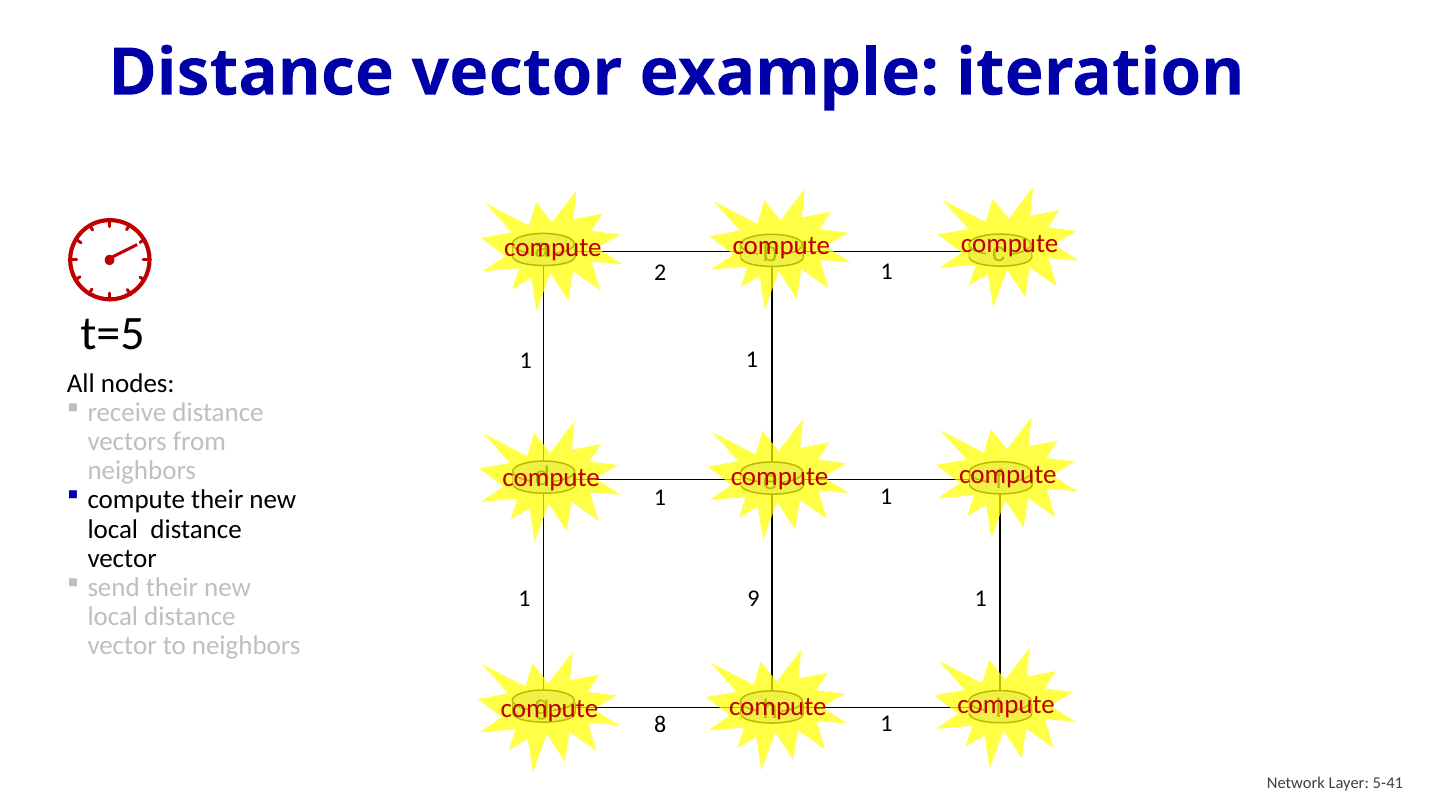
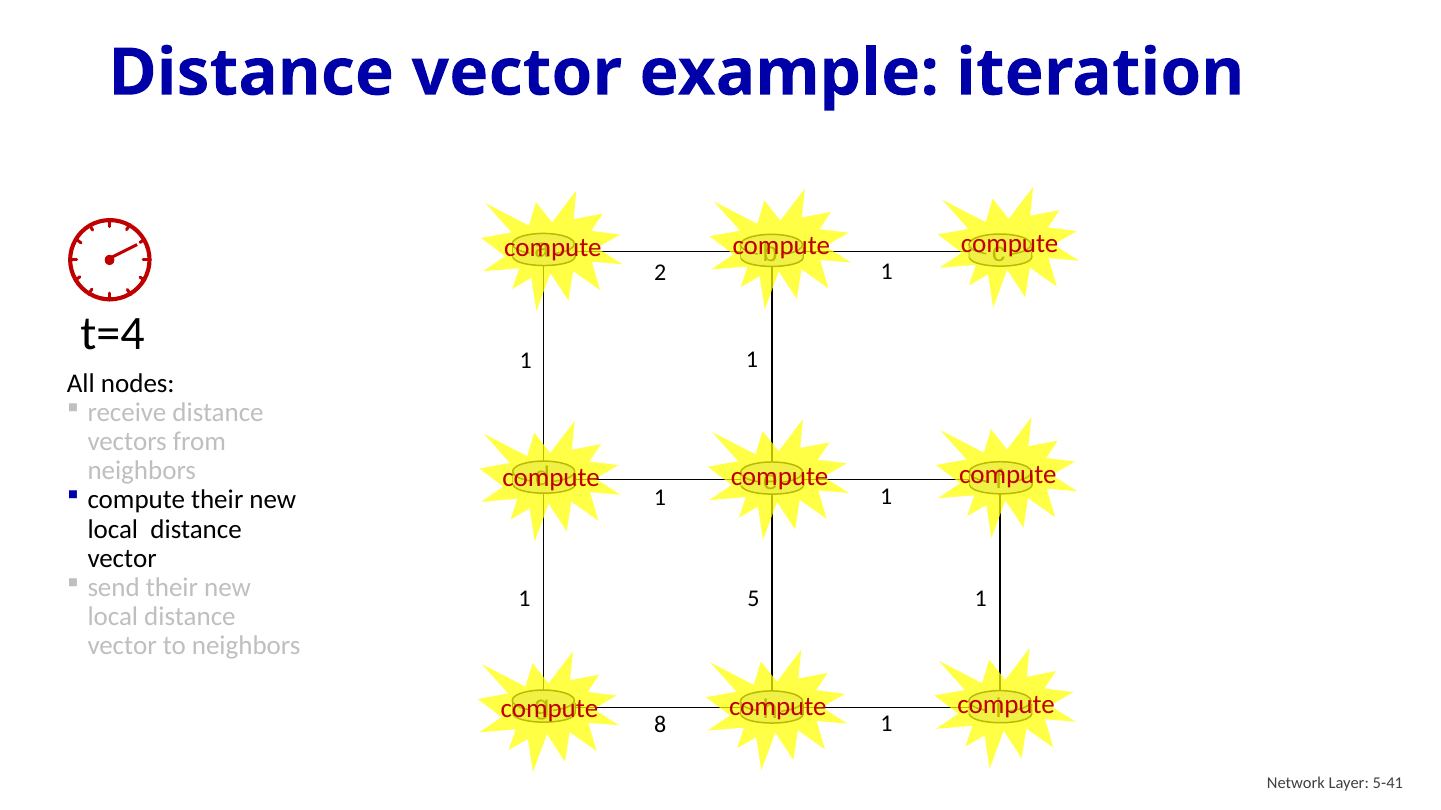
t=5: t=5 -> t=4
9: 9 -> 5
